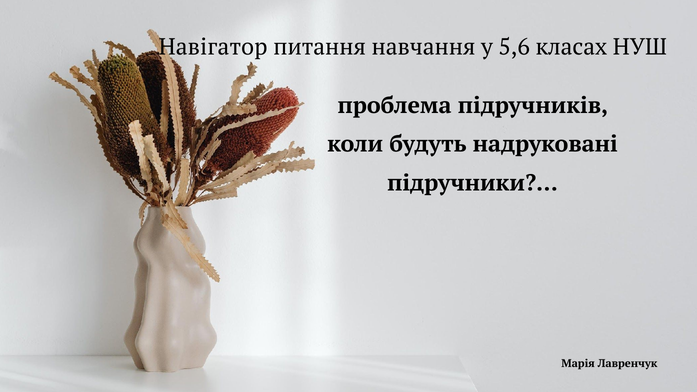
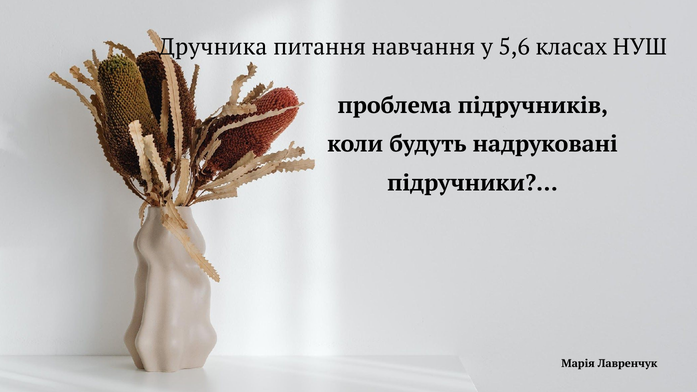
Навігатор: Навігатор -> Дручника
